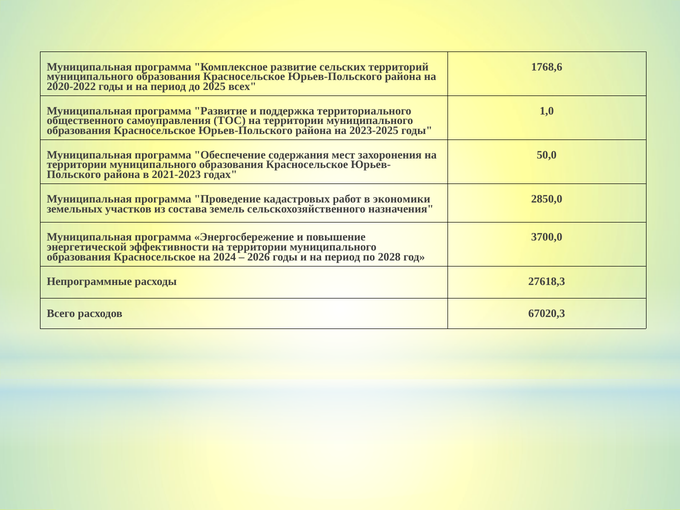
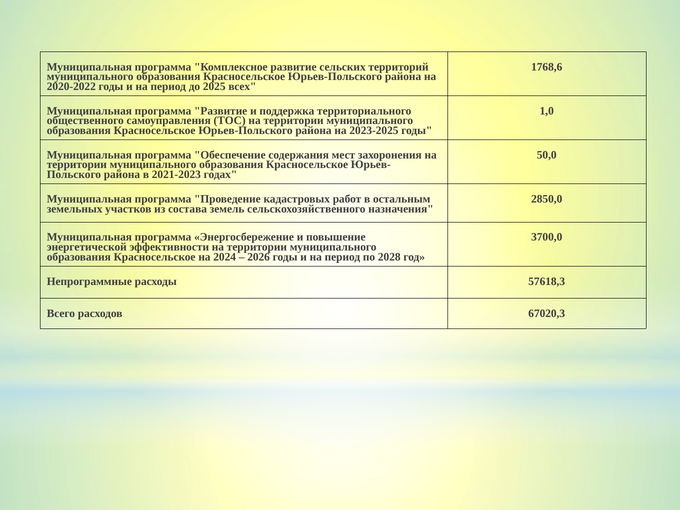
экономики: экономики -> остальным
27618,3: 27618,3 -> 57618,3
